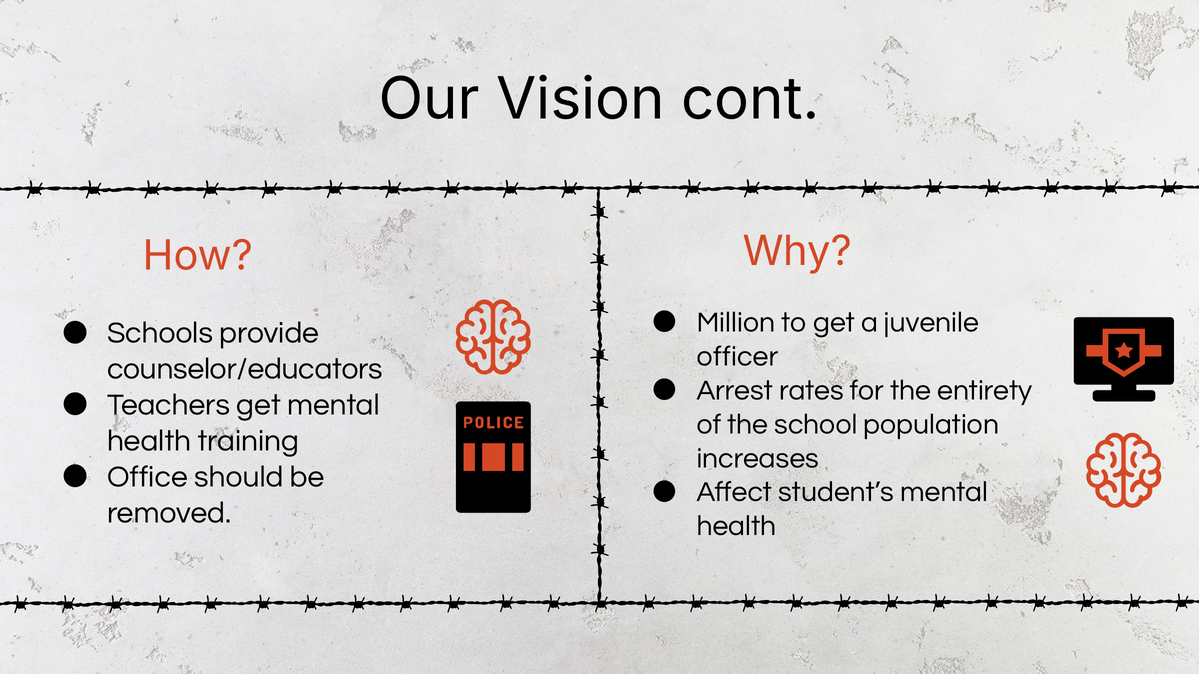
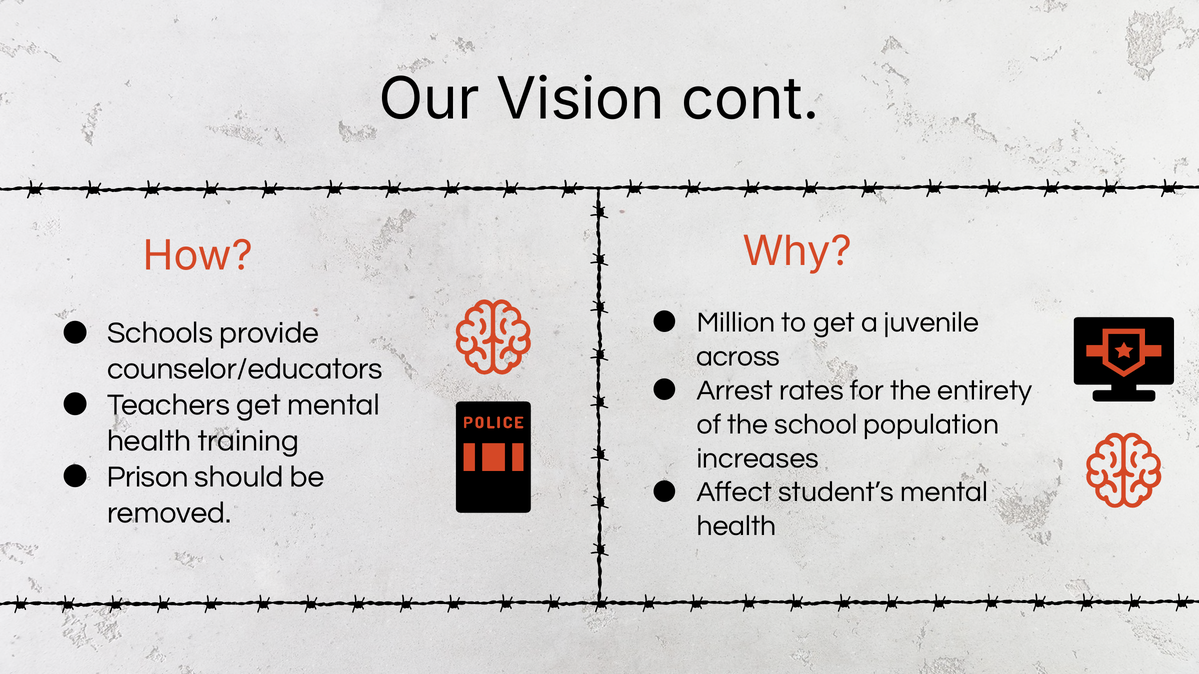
officer: officer -> across
Office: Office -> Prison
